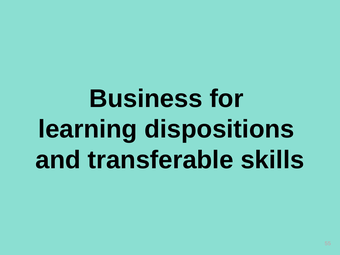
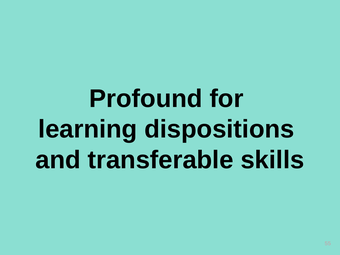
Business: Business -> Profound
